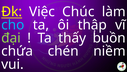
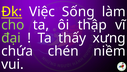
Chúc: Chúc -> Sống
cho colour: light blue -> light green
buồn: buồn -> xưng
